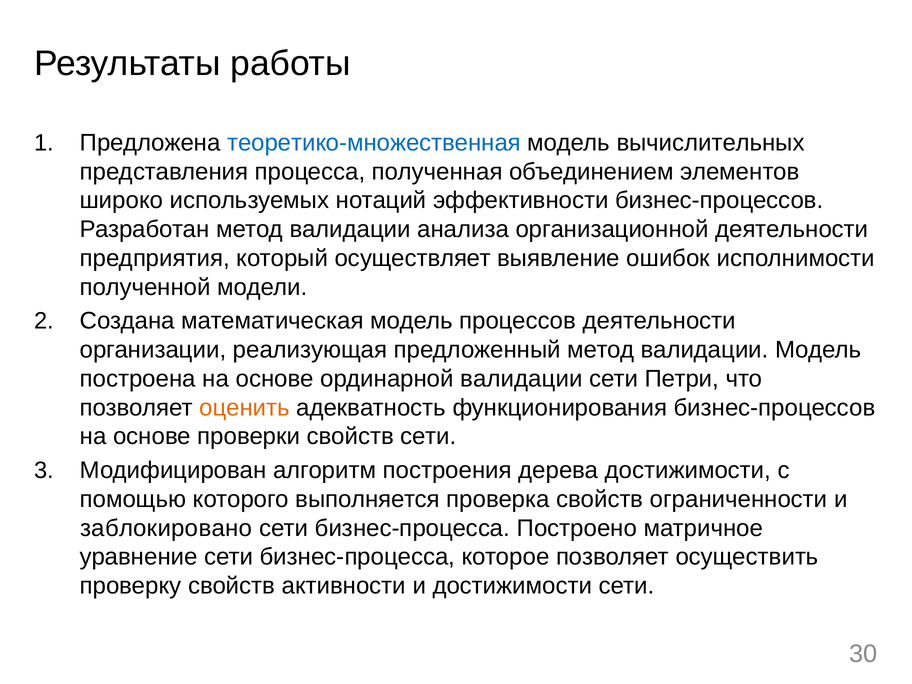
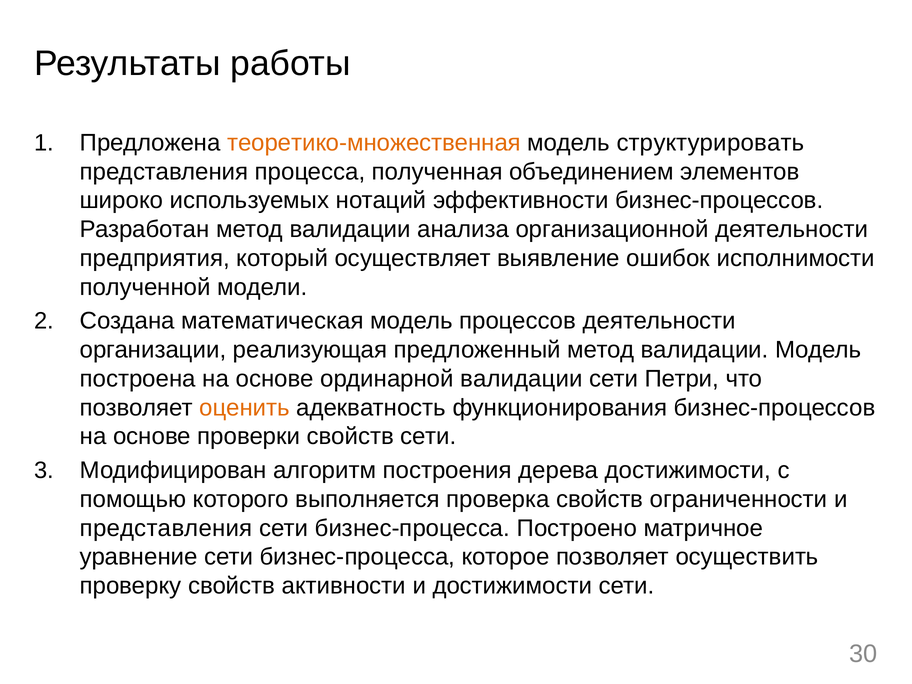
теоретико-множественная colour: blue -> orange
вычислительных: вычислительных -> структурировать
заблокировано at (166, 528): заблокировано -> представления
